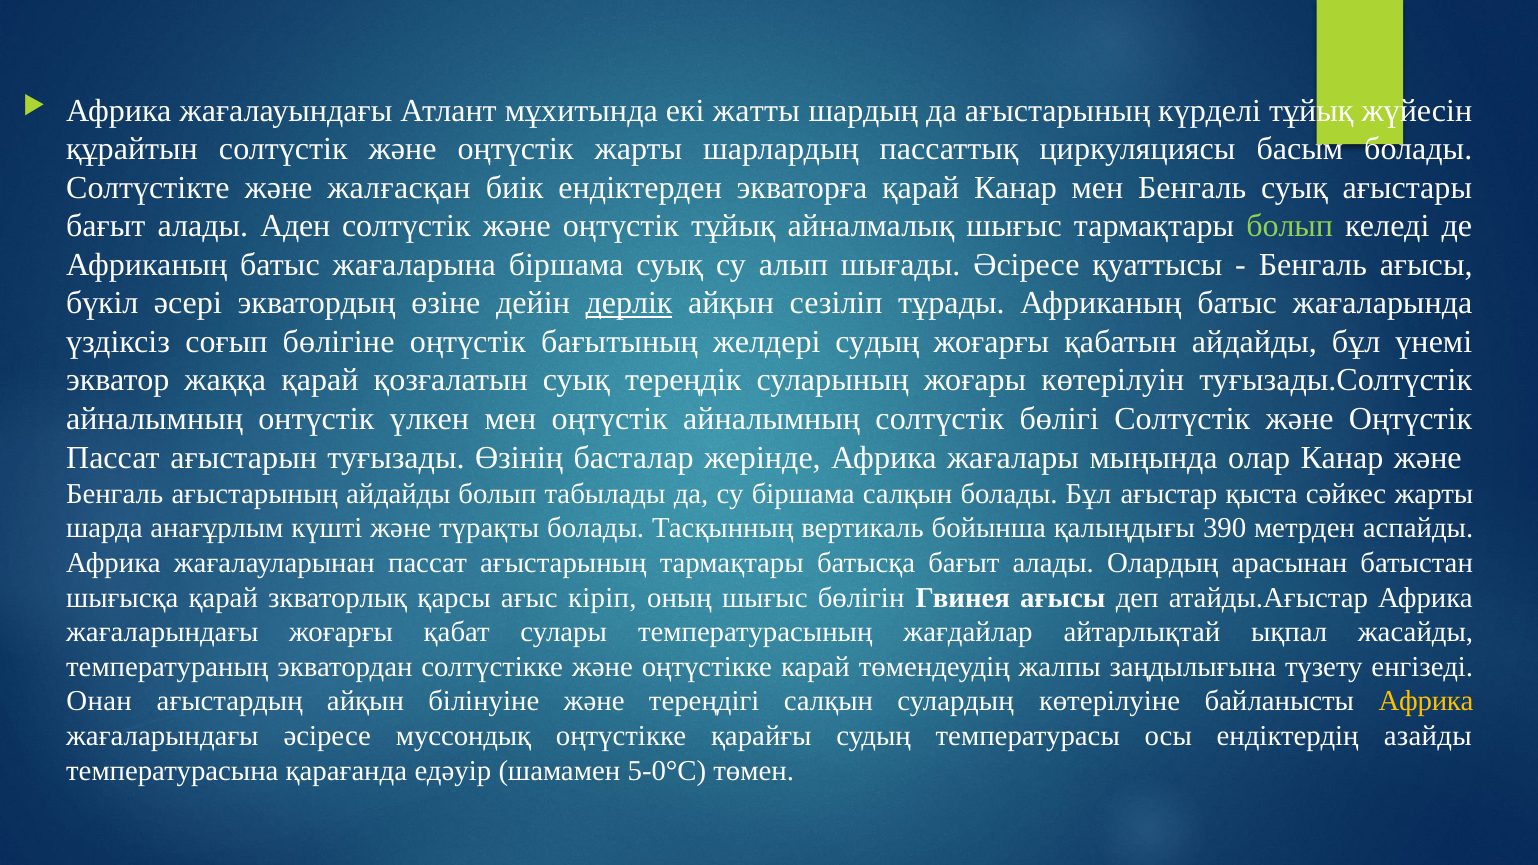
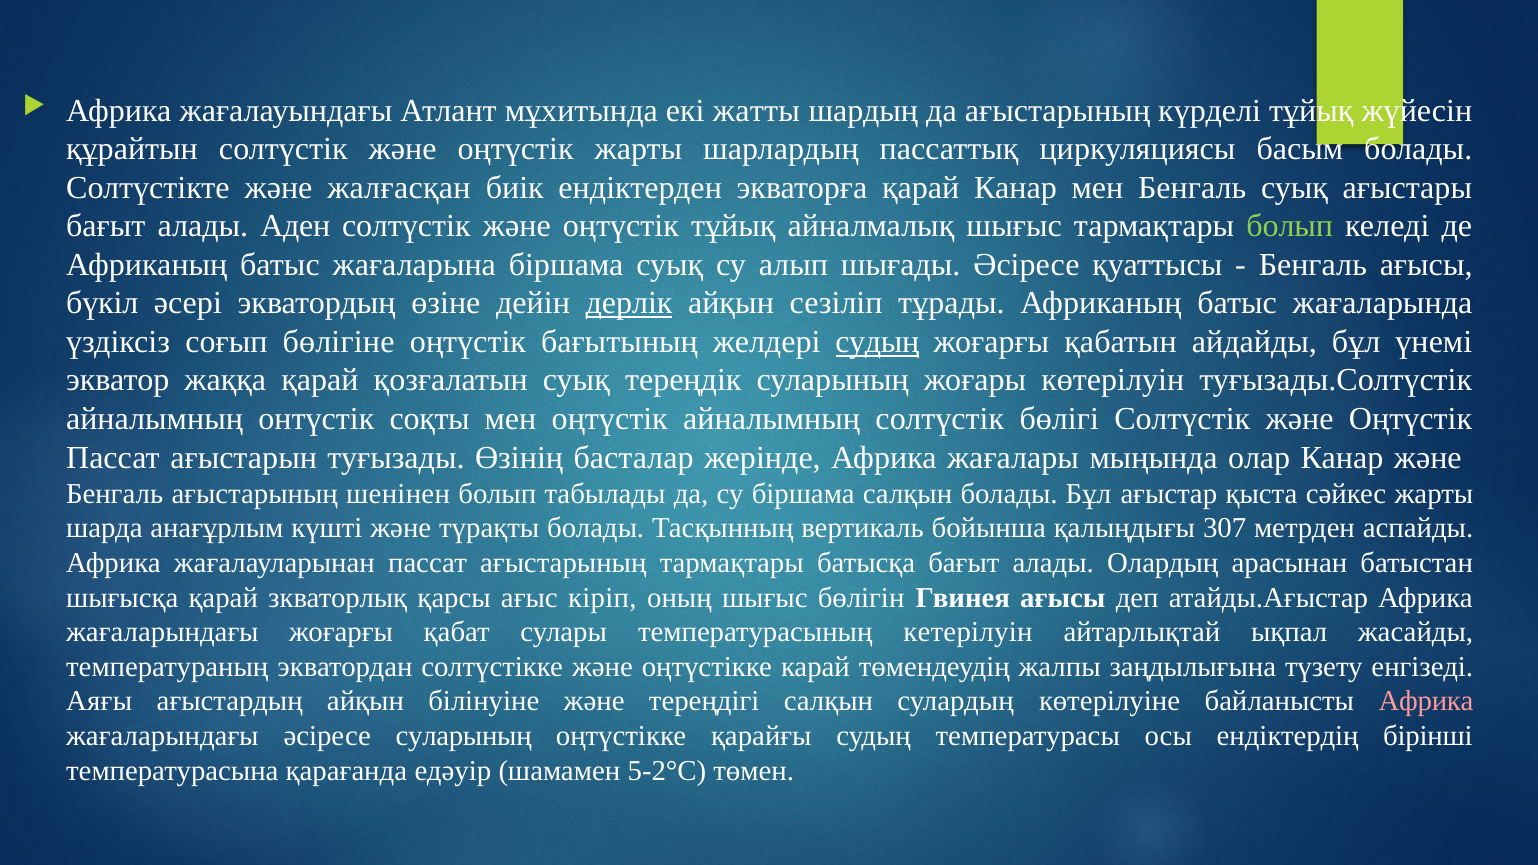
судың at (877, 342) underline: none -> present
үлкен: үлкен -> соқты
ағыстарының айдайды: айдайды -> шенінен
390: 390 -> 307
жағдайлар: жағдайлар -> кетерілуін
Онан: Онан -> Аяғы
Африка at (1426, 701) colour: yellow -> pink
әсіресе муссондық: муссондық -> суларының
азайды: азайды -> бірінші
5-0°С: 5-0°С -> 5-2°С
